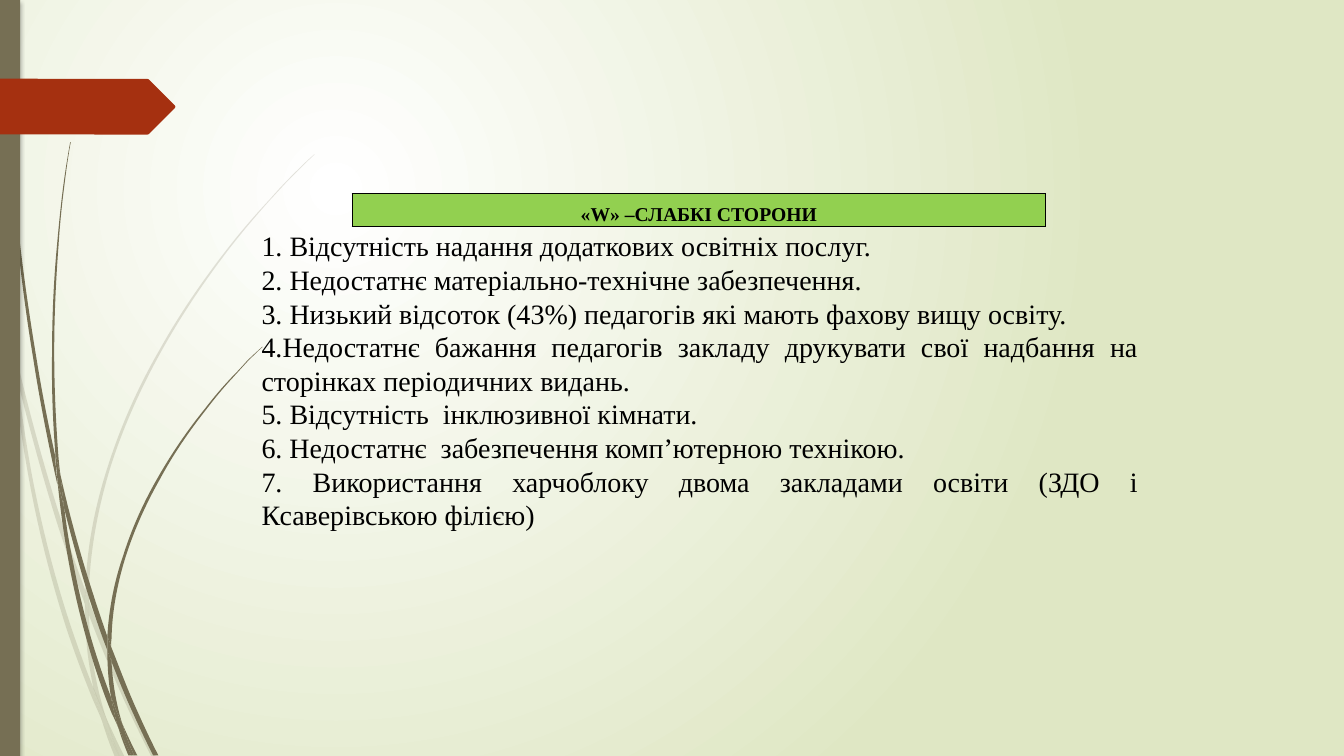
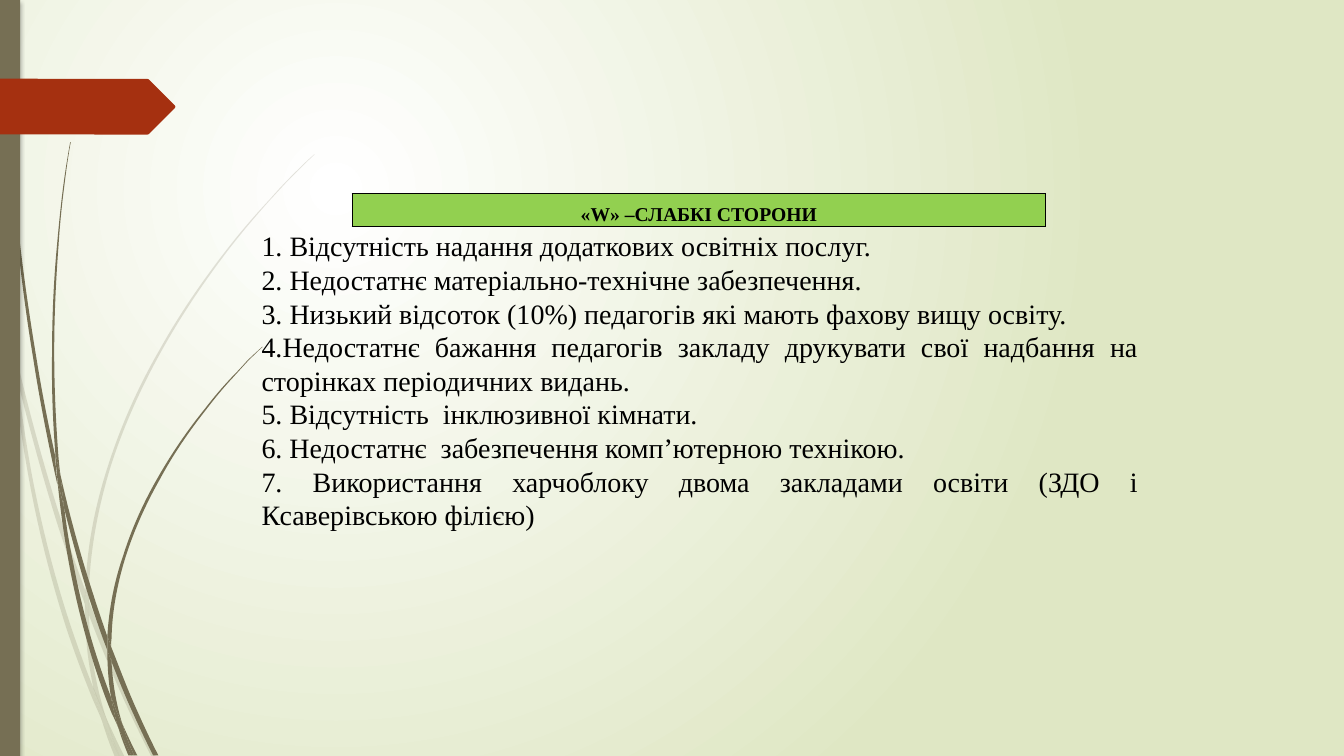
43%: 43% -> 10%
